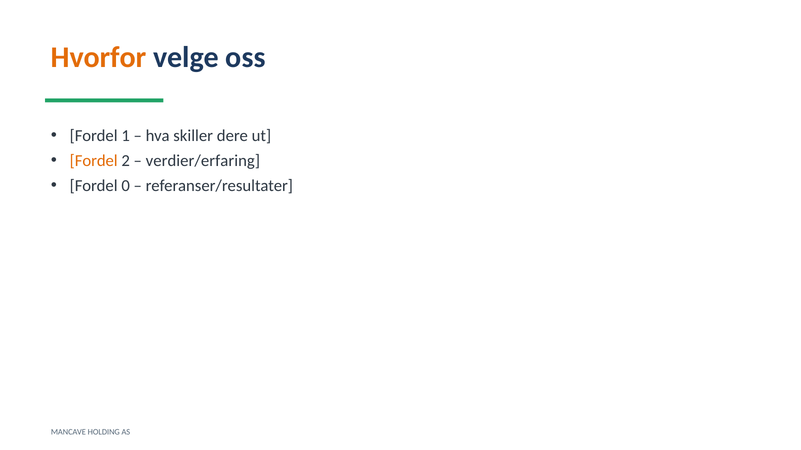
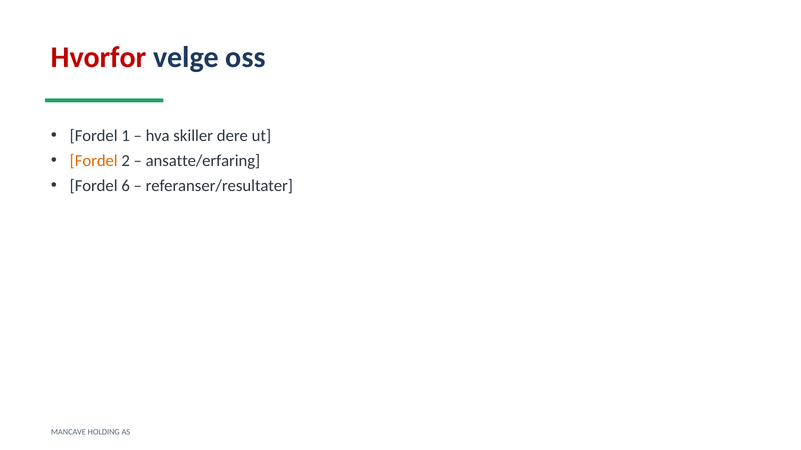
Hvorfor colour: orange -> red
verdier/erfaring: verdier/erfaring -> ansatte/erfaring
0: 0 -> 6
